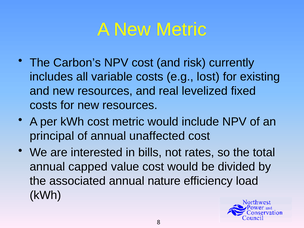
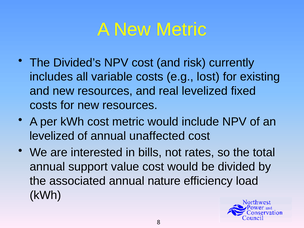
Carbon’s: Carbon’s -> Divided’s
principal at (52, 136): principal -> levelized
capped: capped -> support
